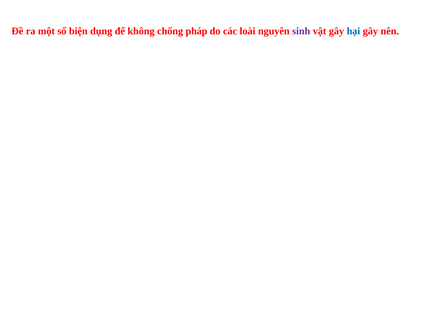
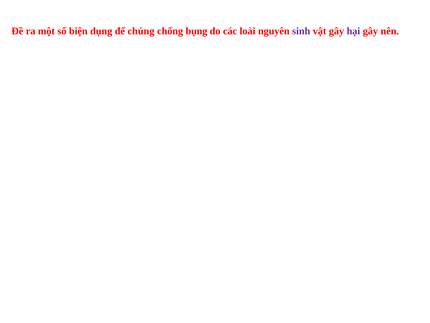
không: không -> chúng
pháp: pháp -> bụng
hại colour: blue -> purple
